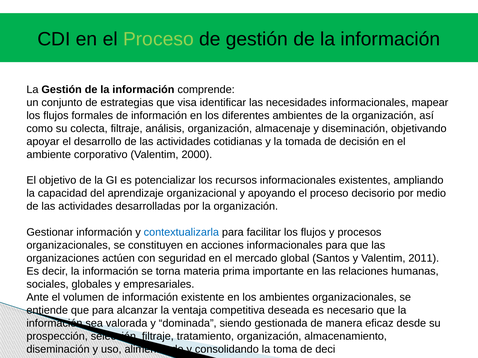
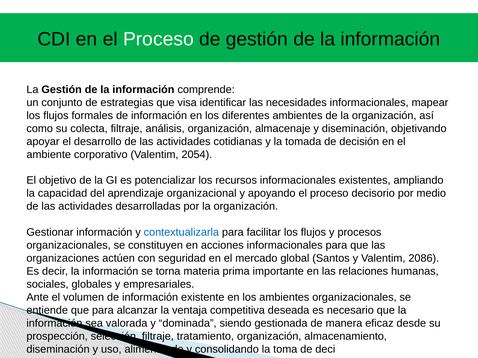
Proceso at (158, 39) colour: light green -> white
2000: 2000 -> 2054
2011: 2011 -> 2086
